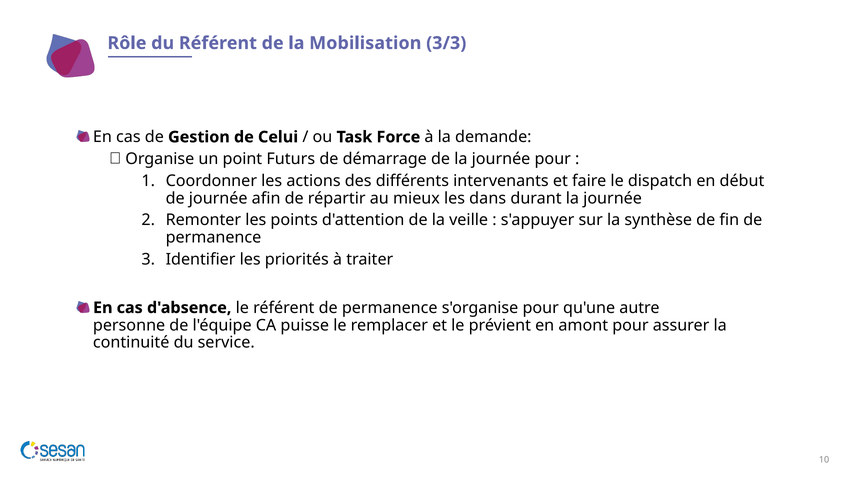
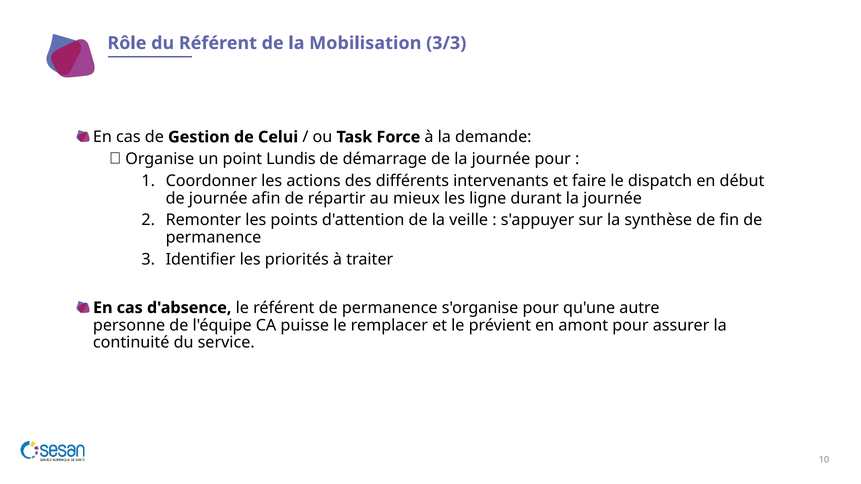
Futurs: Futurs -> Lundis
dans: dans -> ligne
